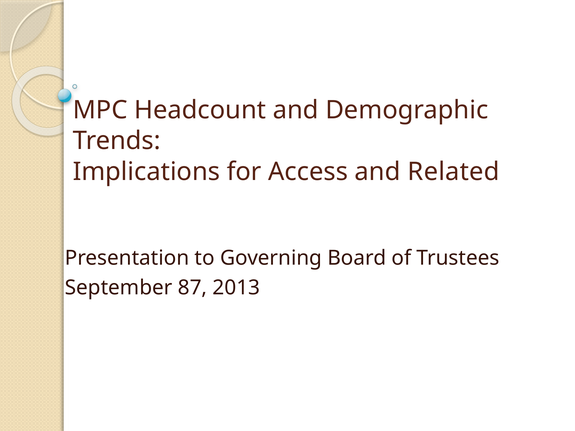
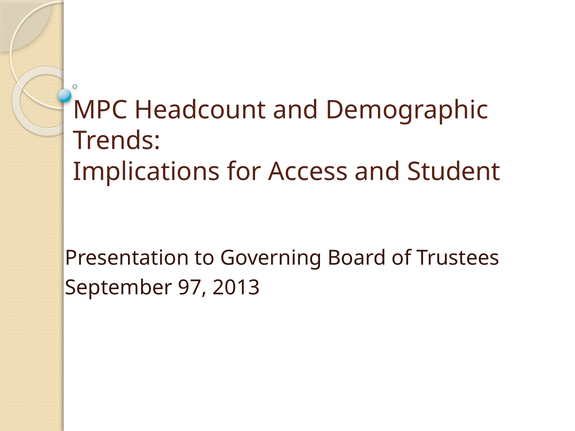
Related: Related -> Student
87: 87 -> 97
